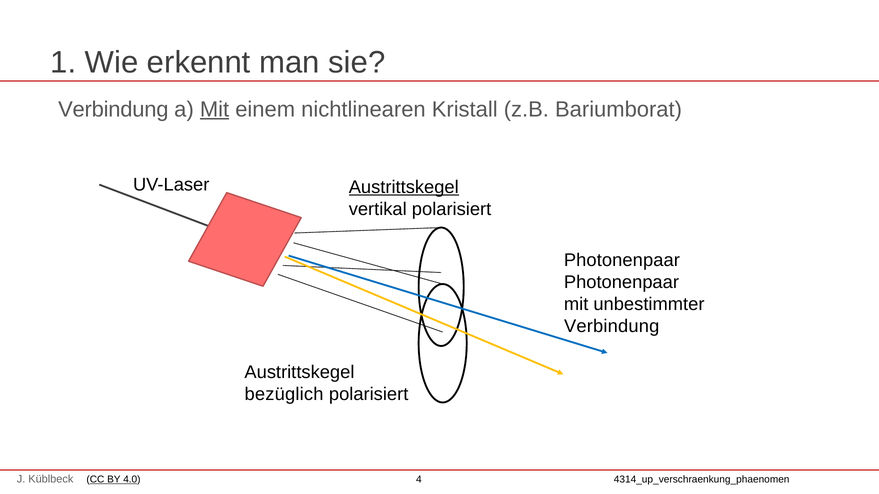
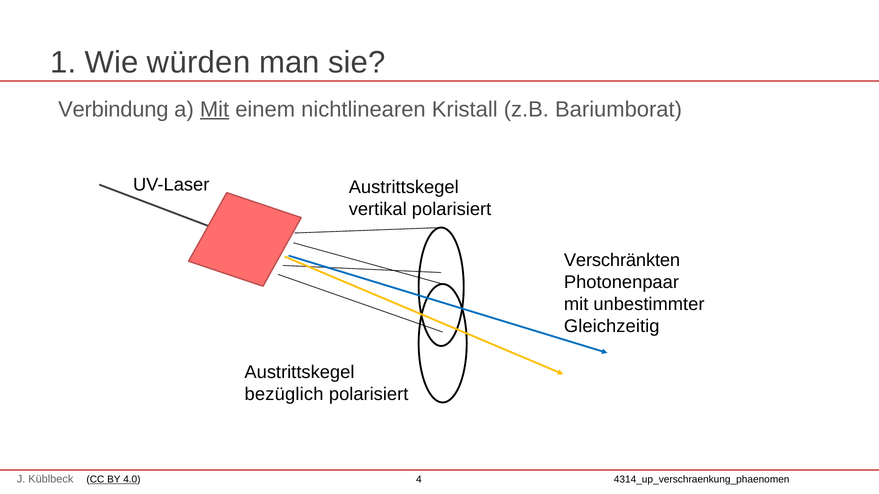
erkennt: erkennt -> würden
Austrittskegel at (404, 187) underline: present -> none
Photonenpaar at (622, 260): Photonenpaar -> Verschränkten
Verbindung at (612, 326): Verbindung -> Gleichzeitig
